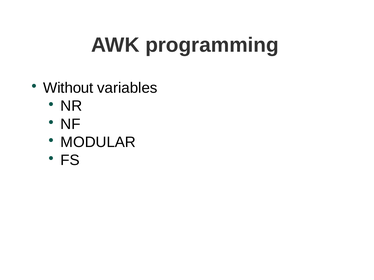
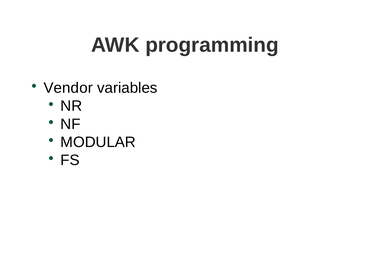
Without: Without -> Vendor
